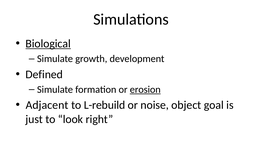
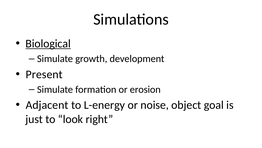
Defined: Defined -> Present
erosion underline: present -> none
L-rebuild: L-rebuild -> L-energy
